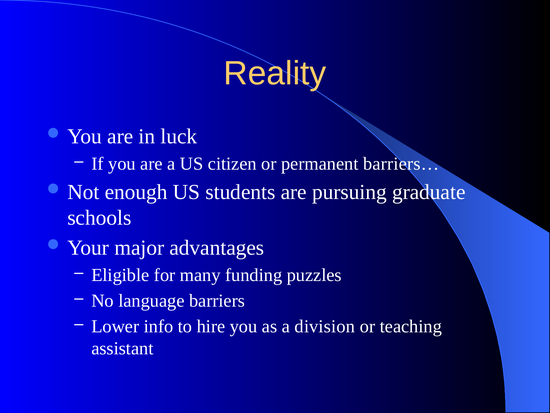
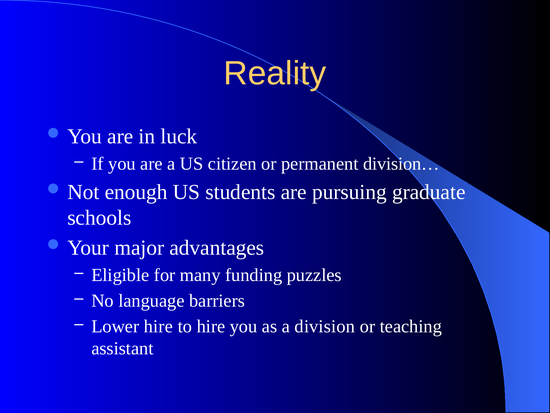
barriers…: barriers… -> division…
Lower info: info -> hire
